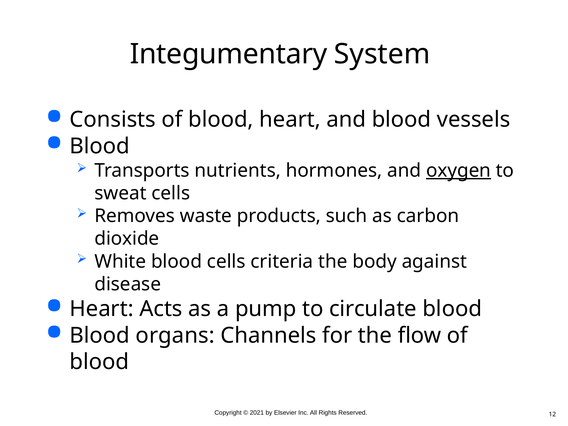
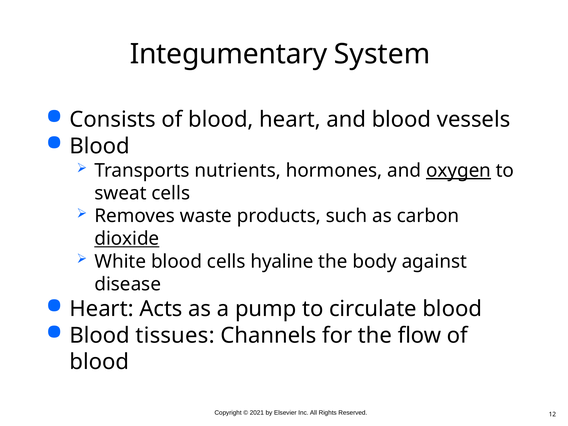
dioxide underline: none -> present
criteria: criteria -> hyaline
organs: organs -> tissues
